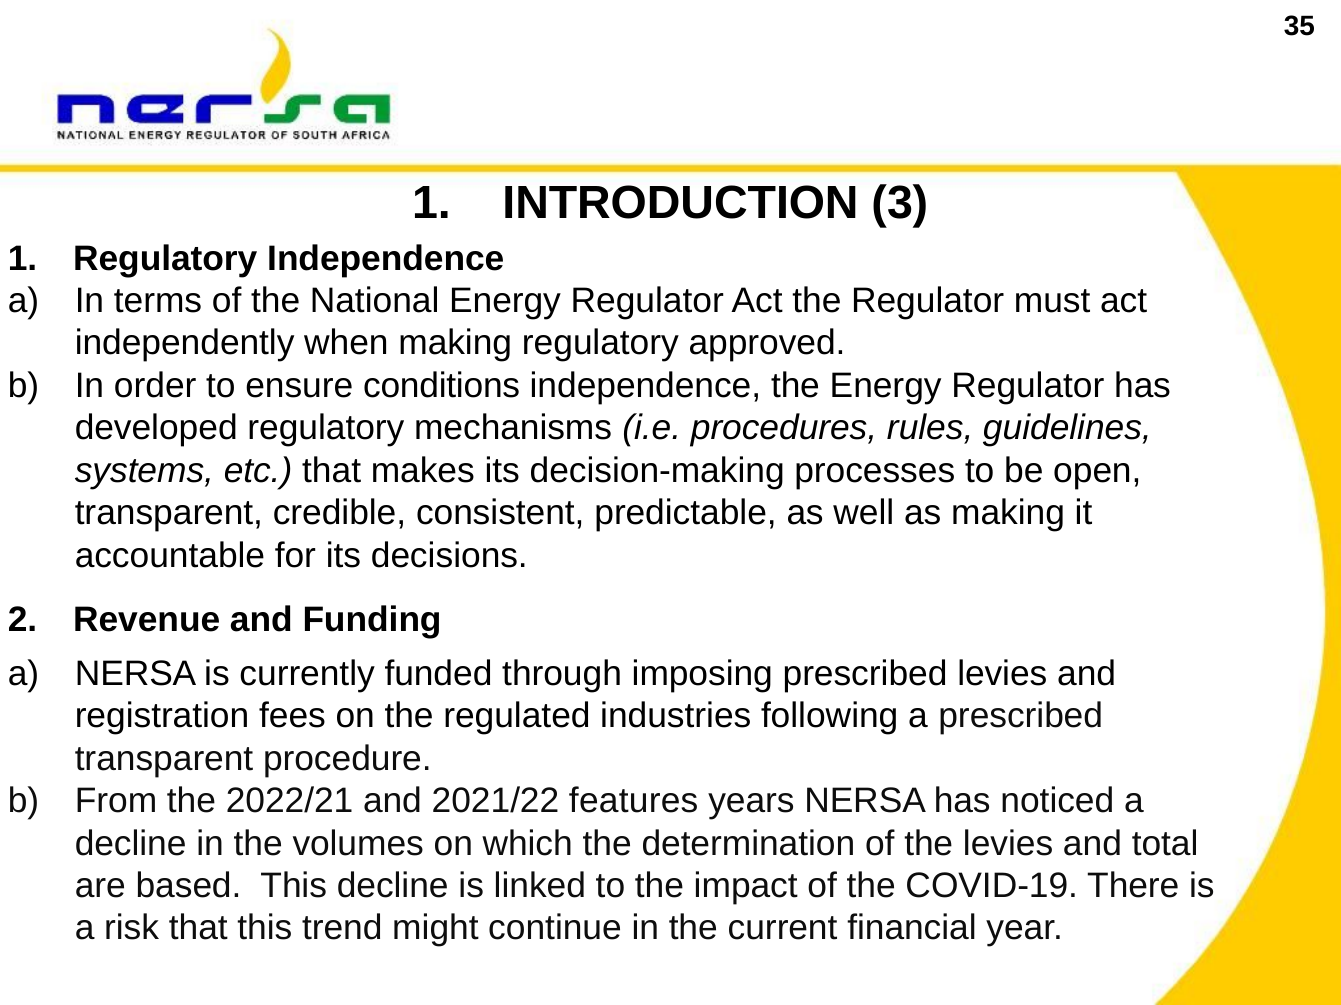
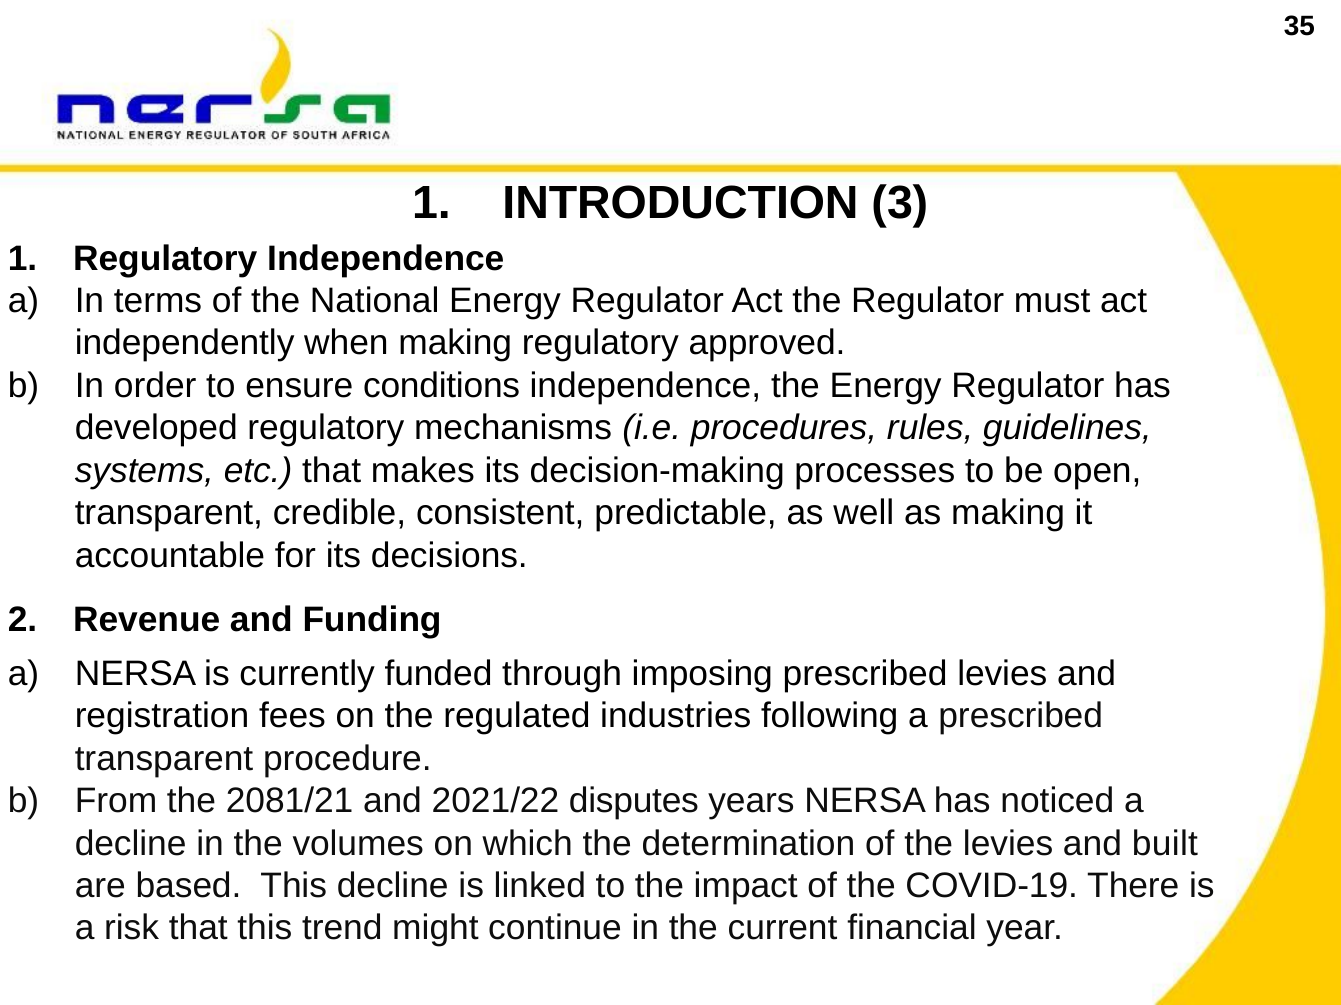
2022/21: 2022/21 -> 2081/21
features: features -> disputes
total: total -> built
